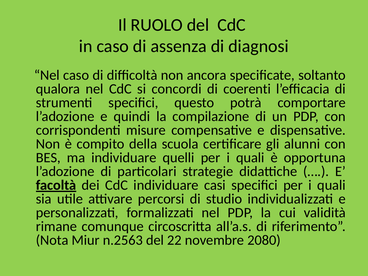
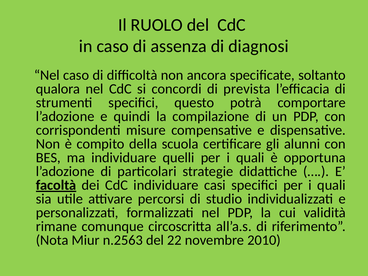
coerenti: coerenti -> prevista
2080: 2080 -> 2010
